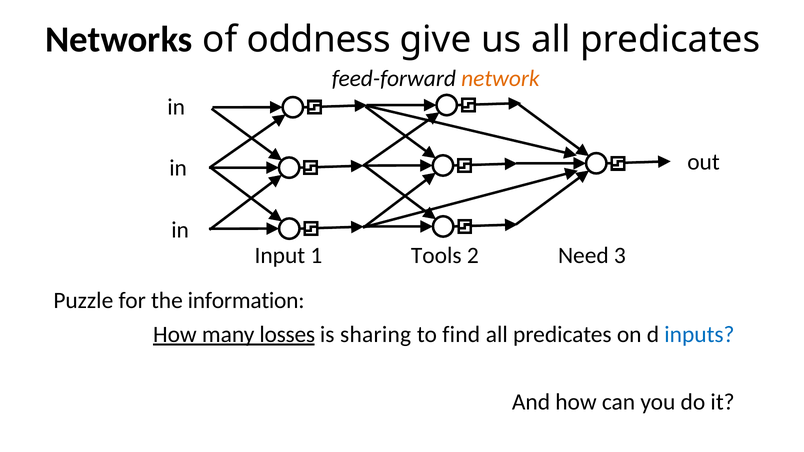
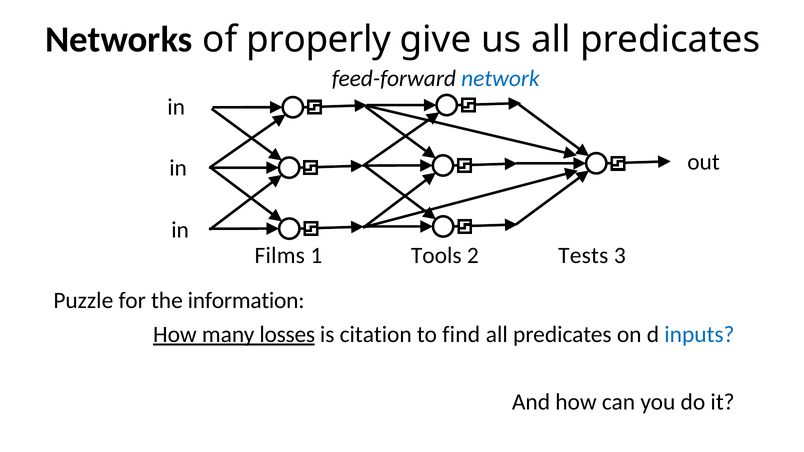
oddness: oddness -> properly
network colour: orange -> blue
Input: Input -> Films
Need: Need -> Tests
sharing: sharing -> citation
